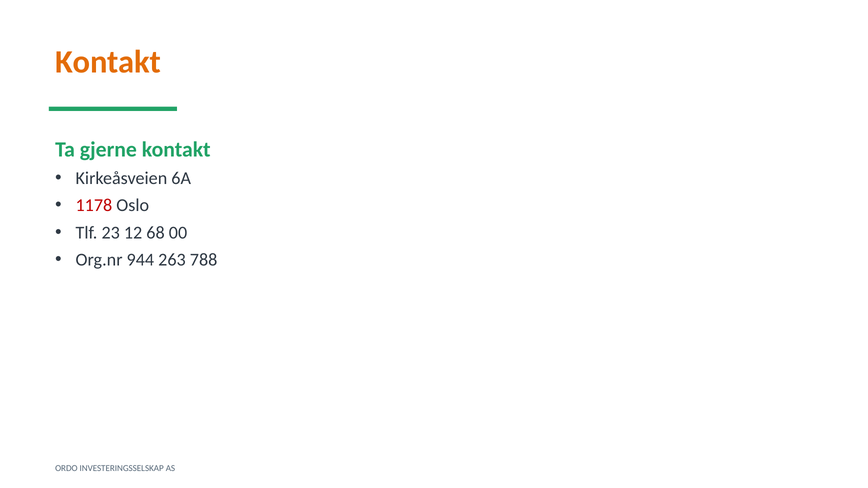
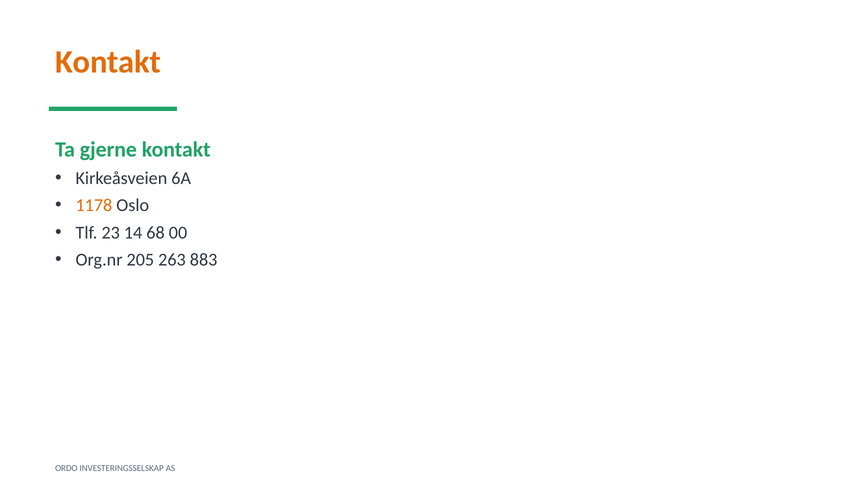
1178 colour: red -> orange
12: 12 -> 14
944: 944 -> 205
788: 788 -> 883
